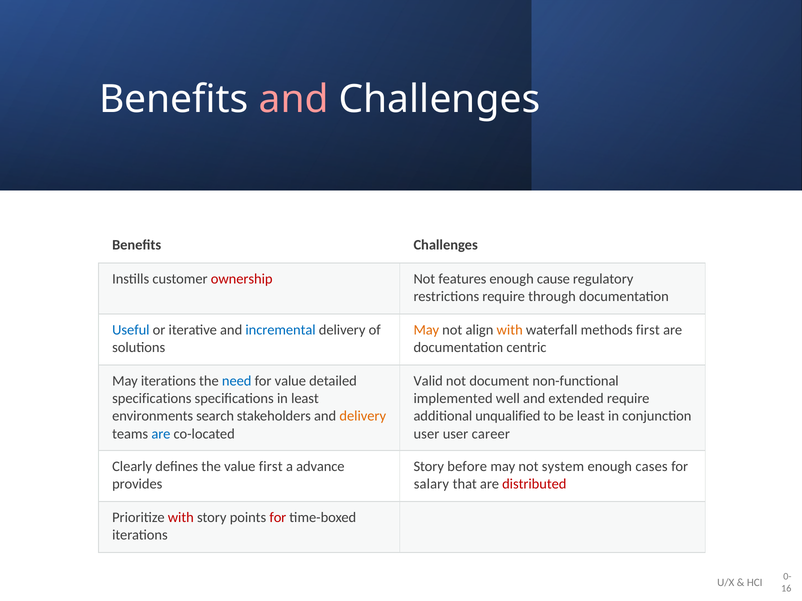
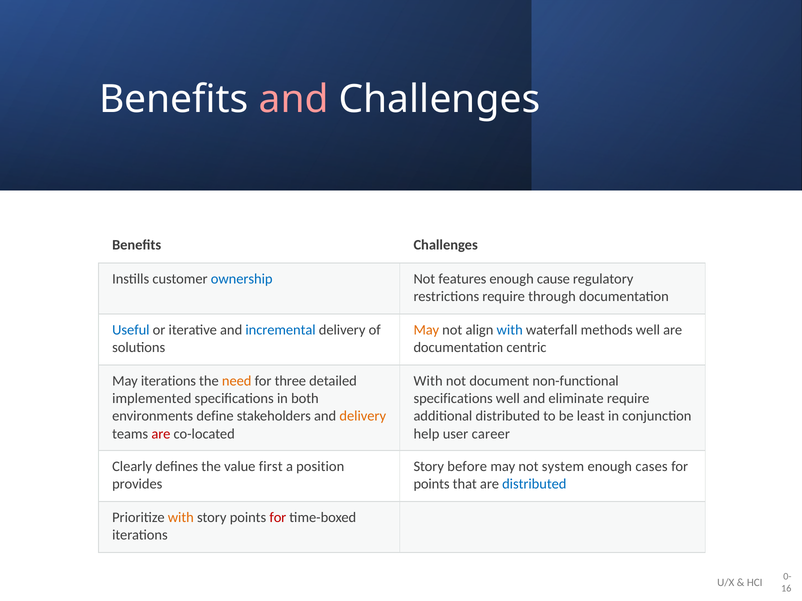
ownership colour: red -> blue
with at (510, 330) colour: orange -> blue
methods first: first -> well
need colour: blue -> orange
for value: value -> three
Valid at (428, 381): Valid -> With
specifications at (152, 399): specifications -> implemented
in least: least -> both
implemented at (453, 399): implemented -> specifications
extended: extended -> eliminate
search: search -> define
additional unqualified: unqualified -> distributed
are at (161, 434) colour: blue -> red
user at (426, 434): user -> help
advance: advance -> position
salary at (431, 484): salary -> points
distributed at (534, 484) colour: red -> blue
with at (181, 518) colour: red -> orange
